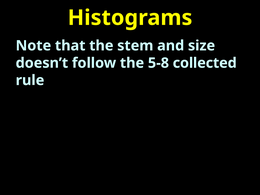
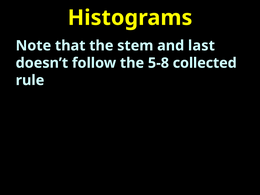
size: size -> last
